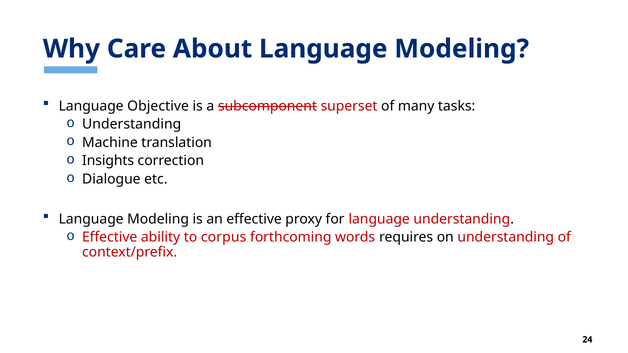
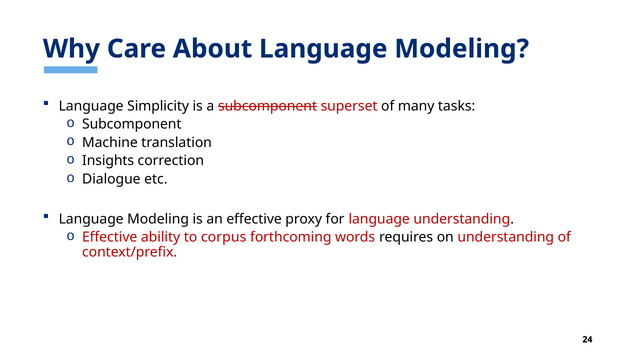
Objective: Objective -> Simplicity
Understanding at (132, 124): Understanding -> Subcomponent
